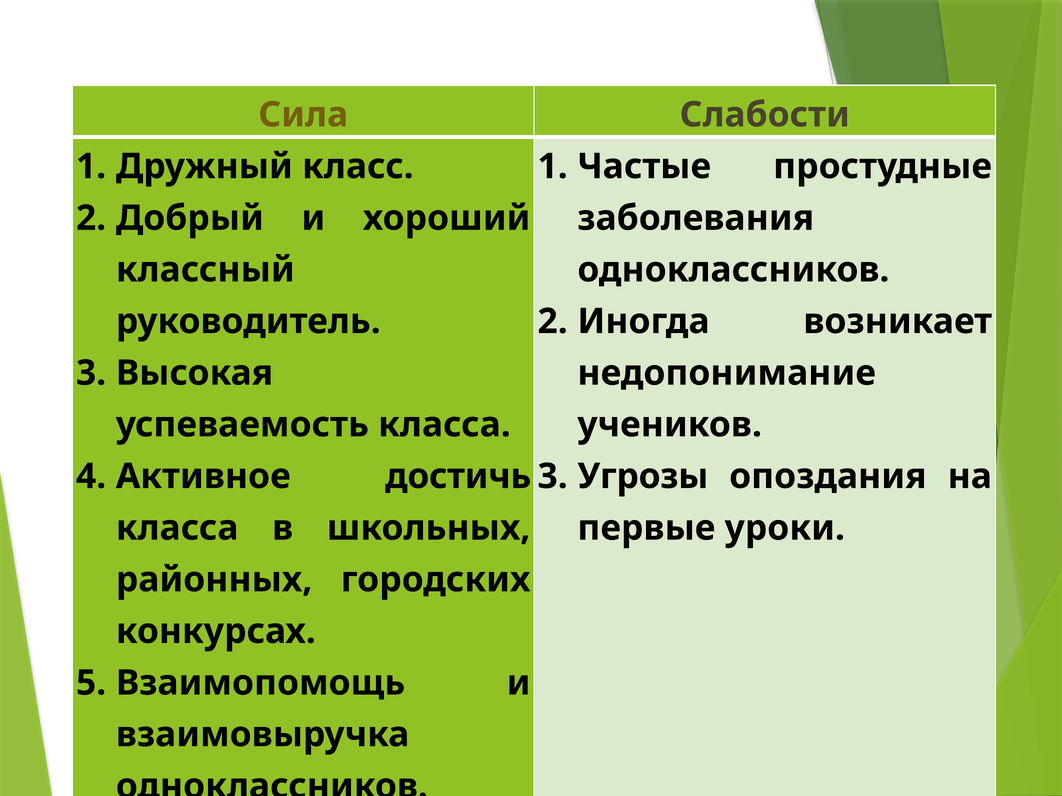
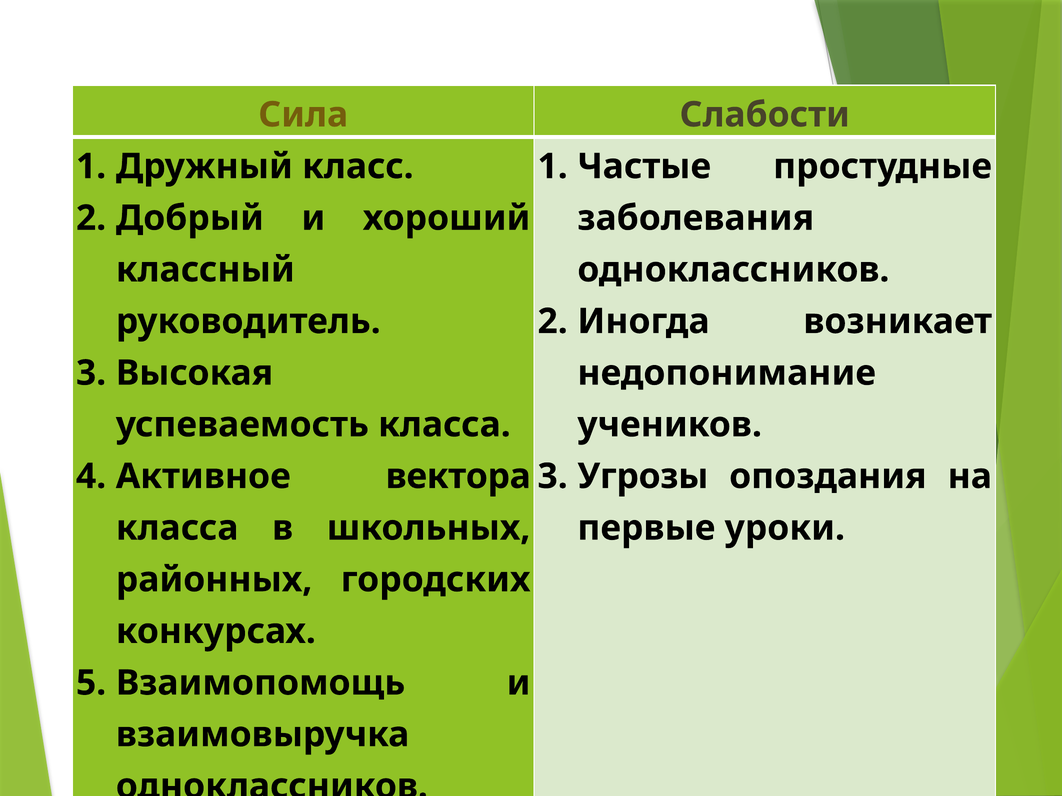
достичь: достичь -> вектора
